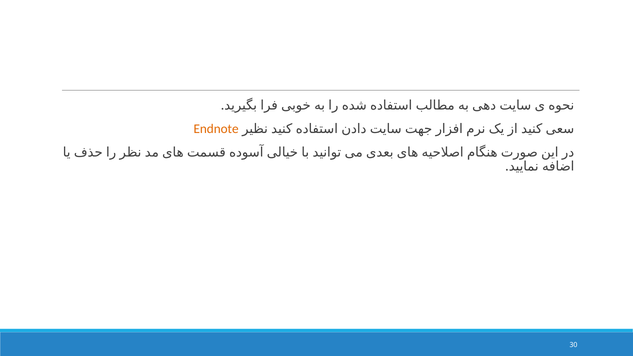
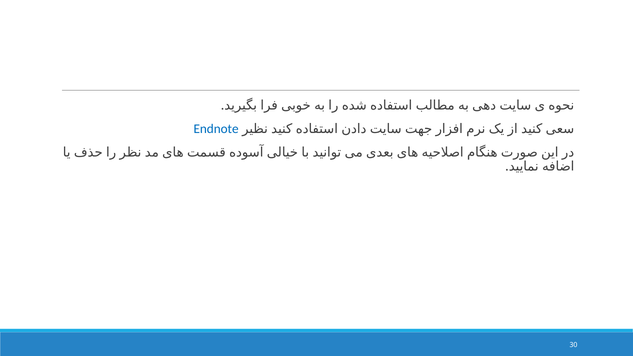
Endnote colour: orange -> blue
